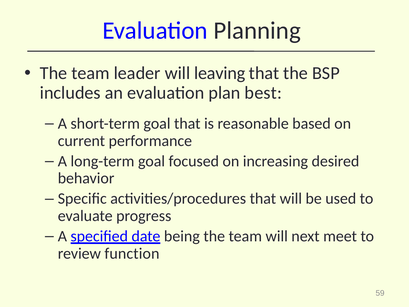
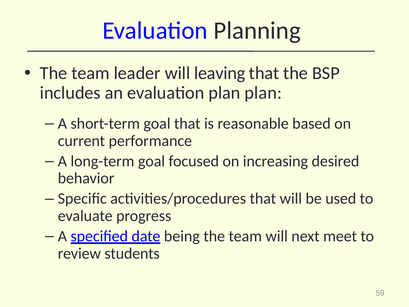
plan best: best -> plan
function: function -> students
